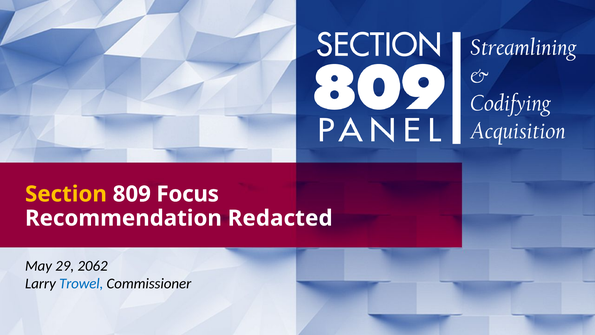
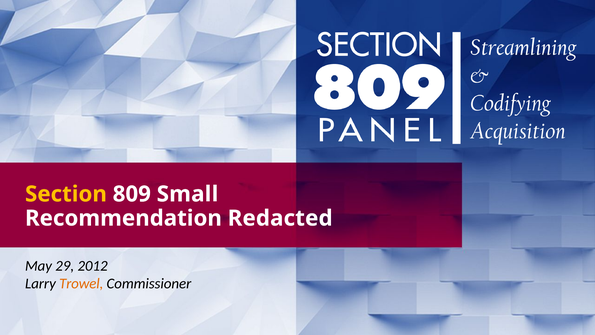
Focus: Focus -> Small
2062: 2062 -> 2012
Trowel colour: blue -> orange
